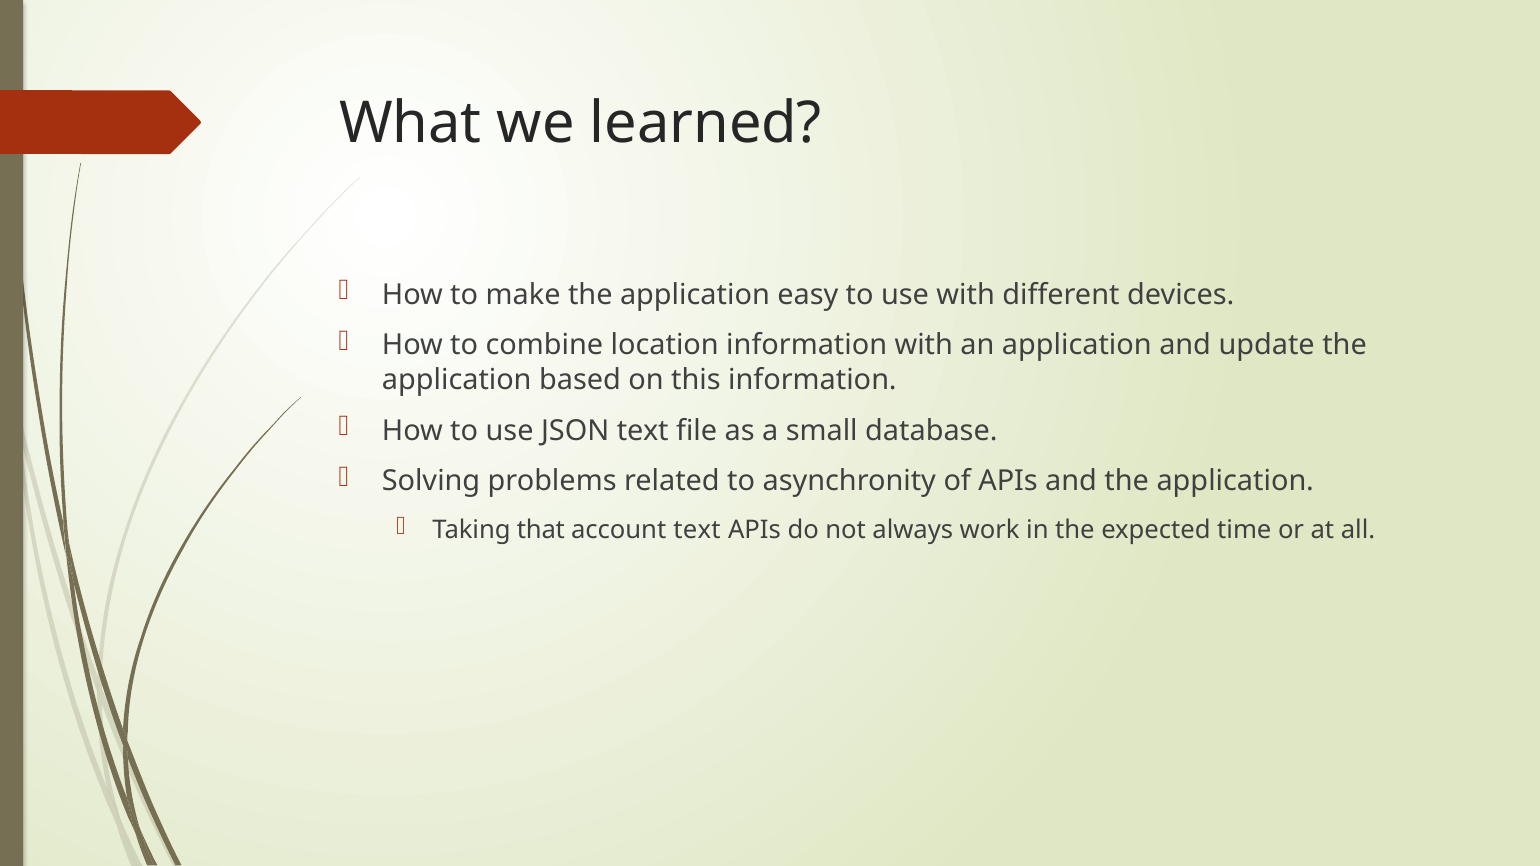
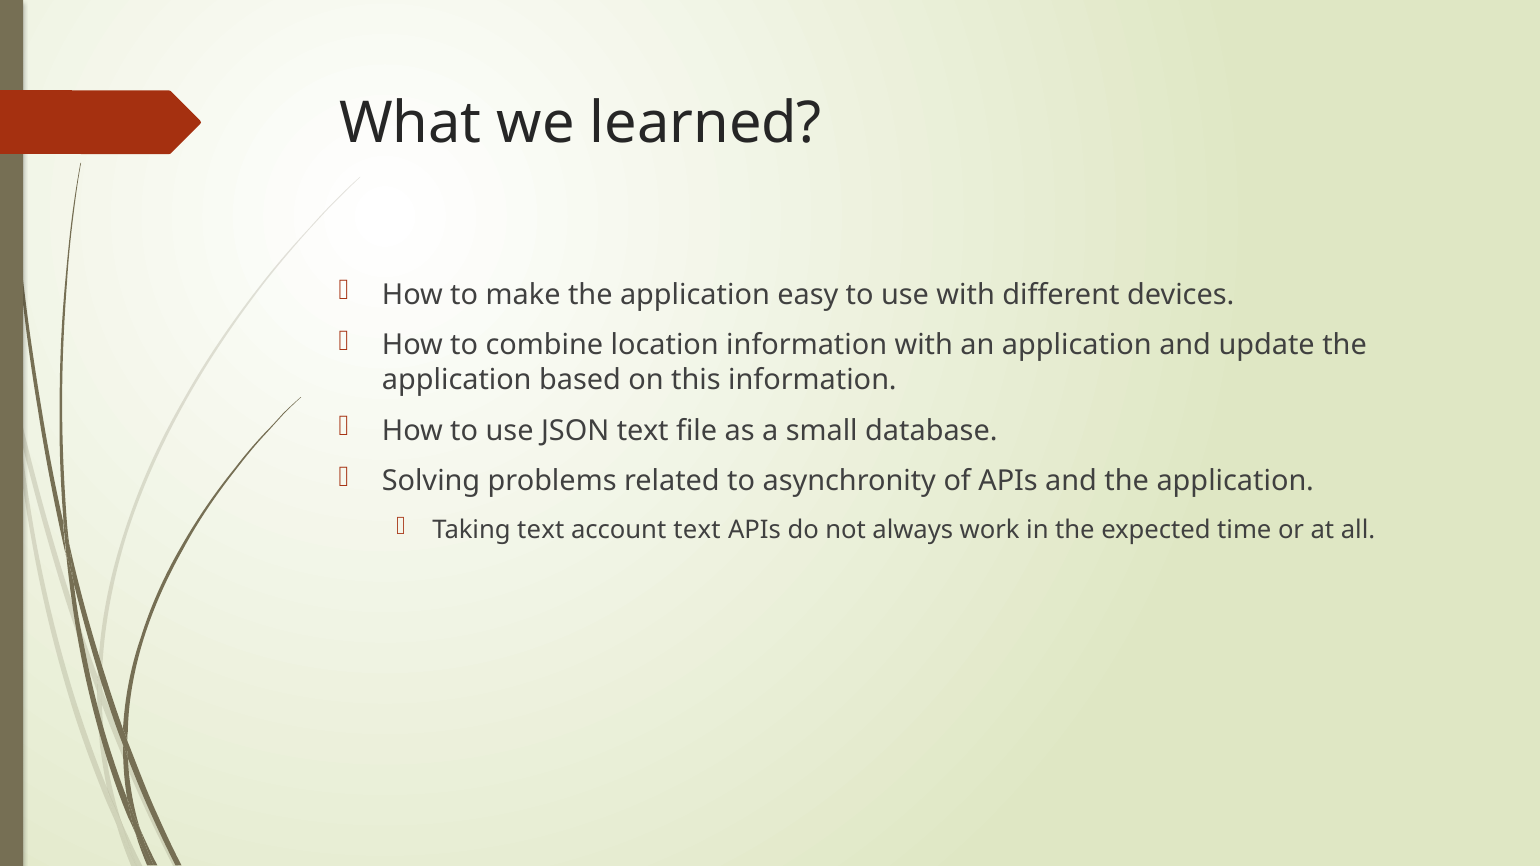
Taking that: that -> text
